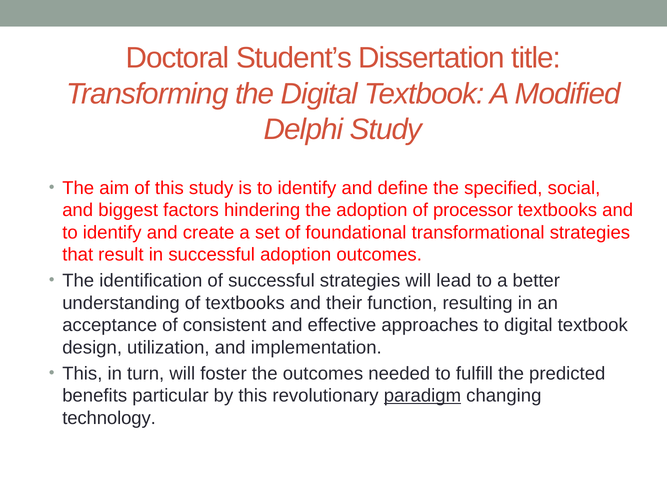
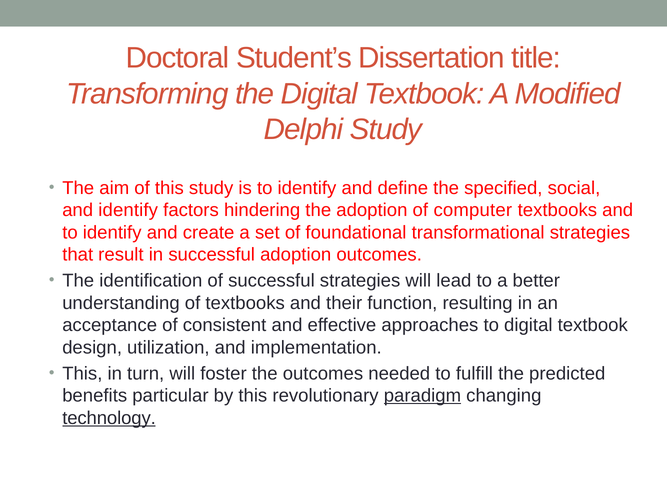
and biggest: biggest -> identify
processor: processor -> computer
technology underline: none -> present
